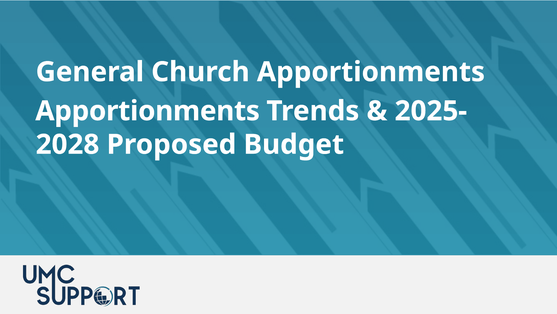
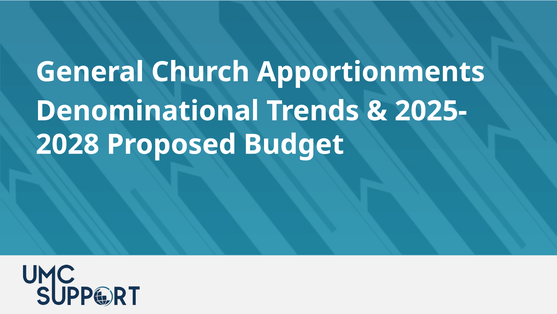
Apportionments at (148, 111): Apportionments -> Denominational
